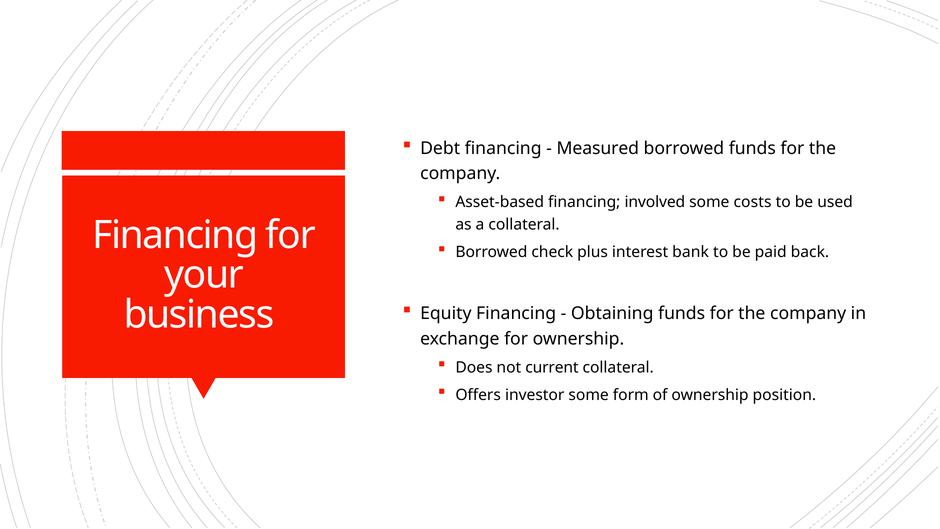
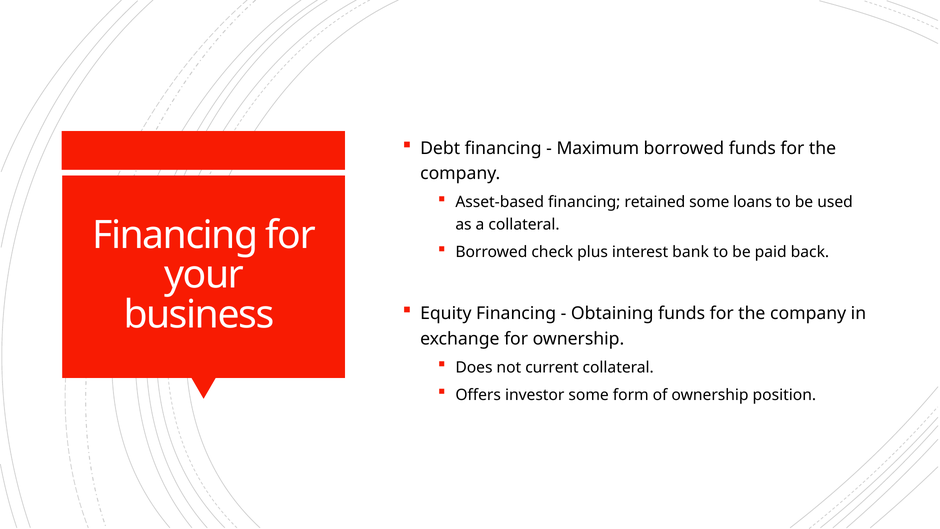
Measured: Measured -> Maximum
involved: involved -> retained
costs: costs -> loans
